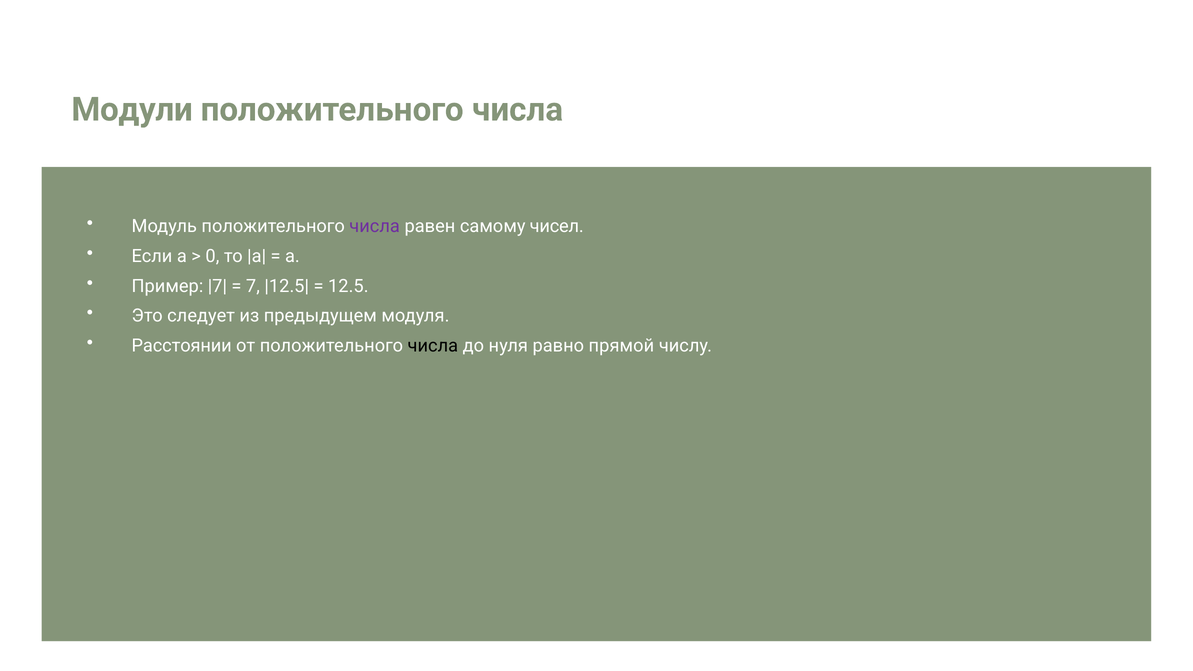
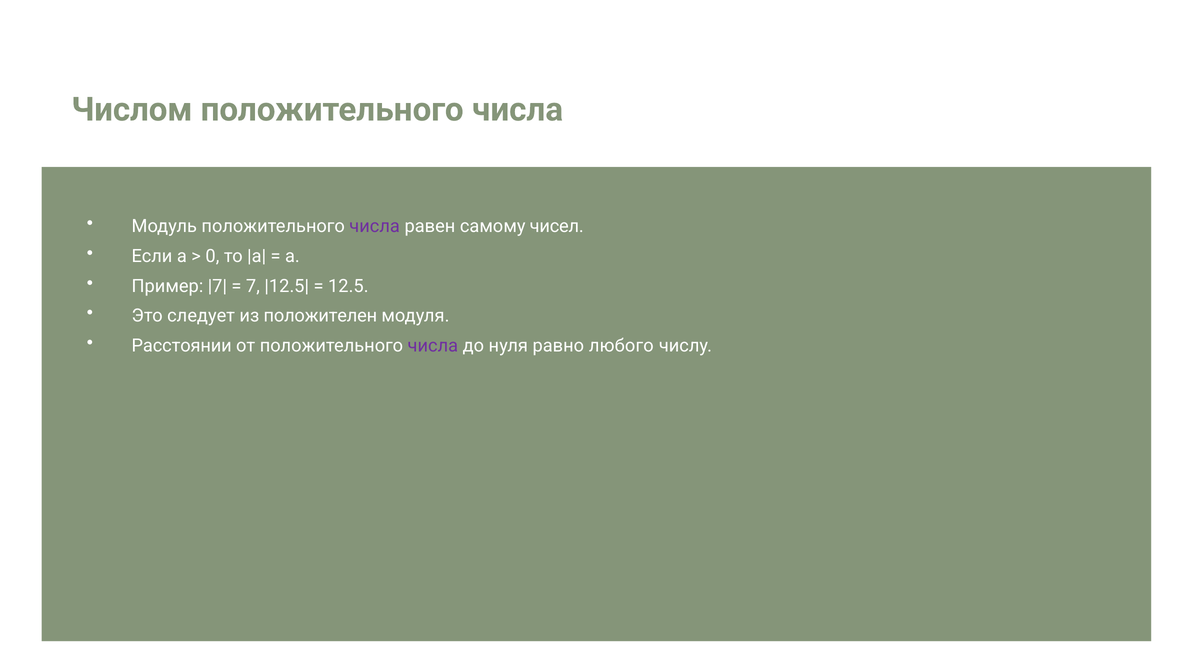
Модули: Модули -> Числом
предыдущем: предыдущем -> положителен
числа at (433, 346) colour: black -> purple
прямой: прямой -> любого
